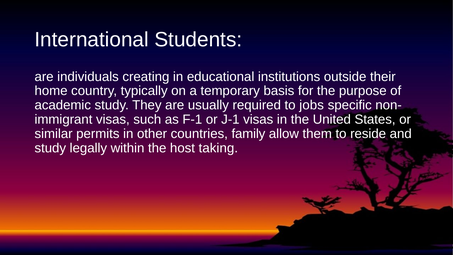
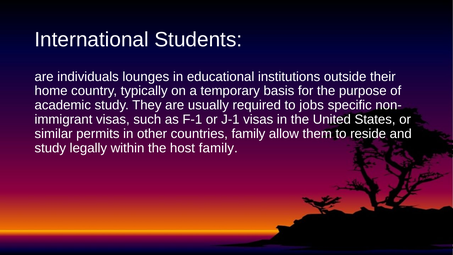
creating: creating -> lounges
host taking: taking -> family
